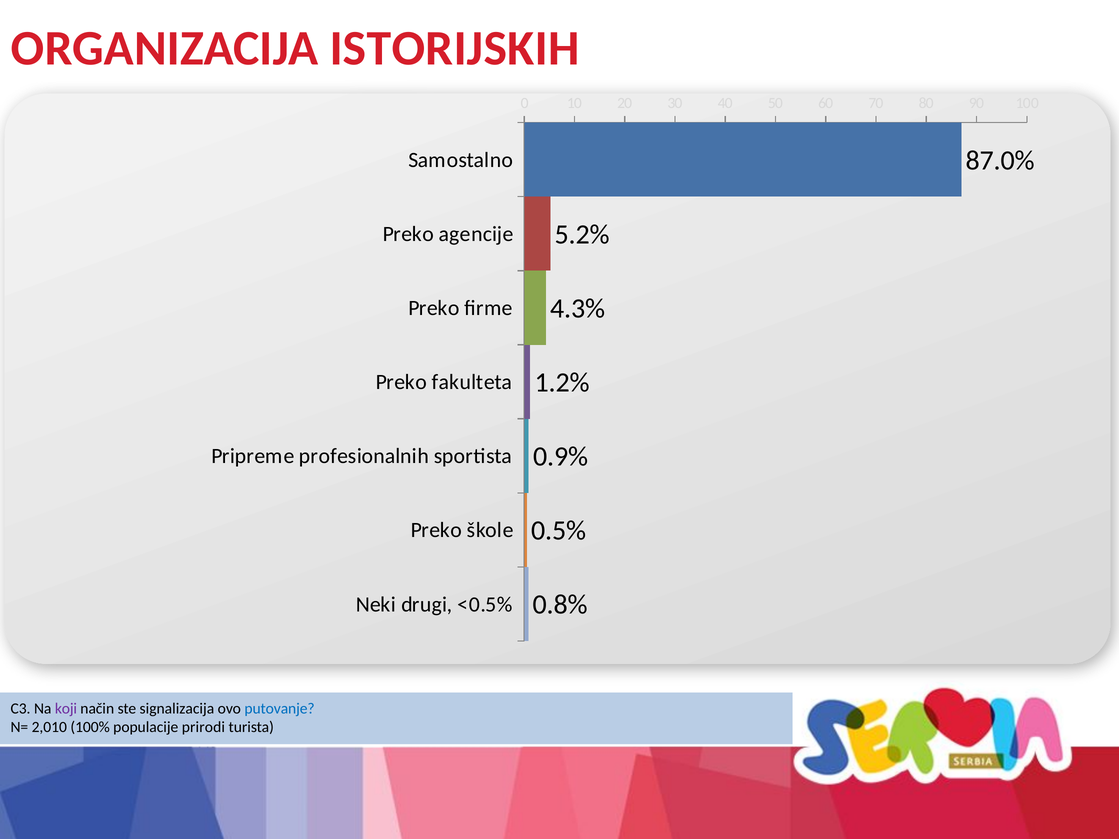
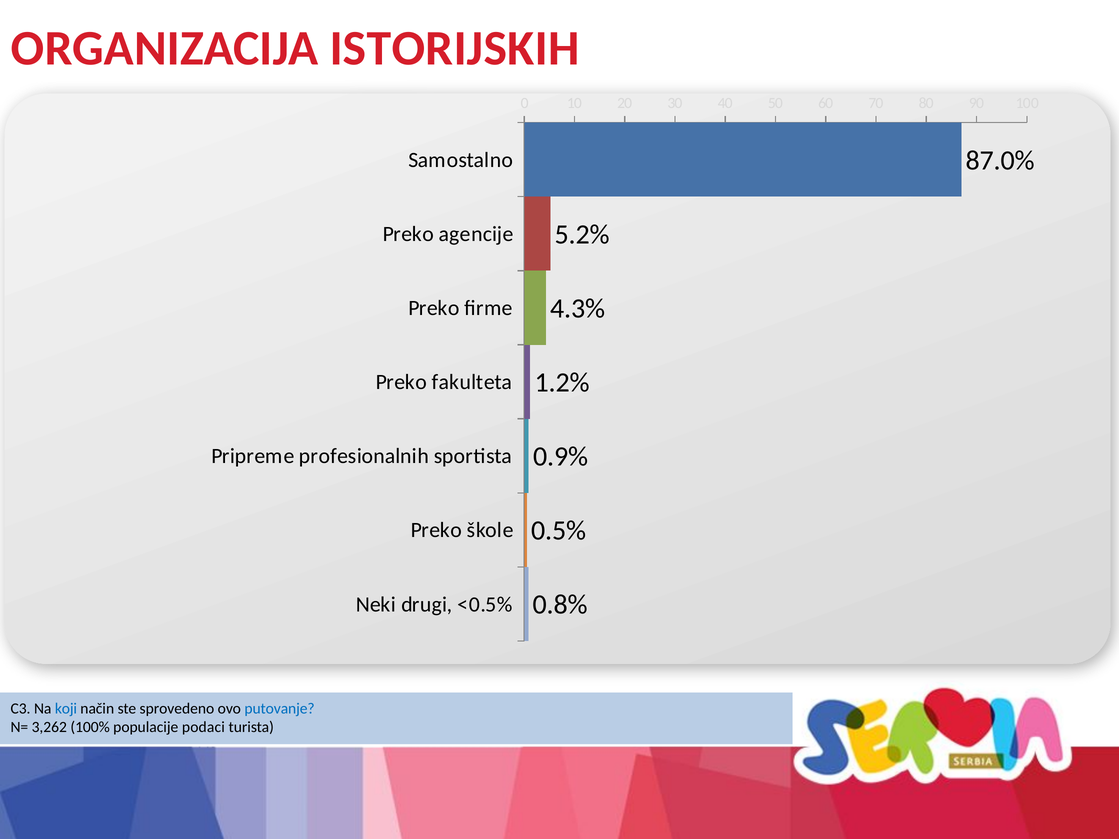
koji colour: purple -> blue
signalizacija: signalizacija -> sprovedeno
2,010: 2,010 -> 3,262
prirodi: prirodi -> podaci
